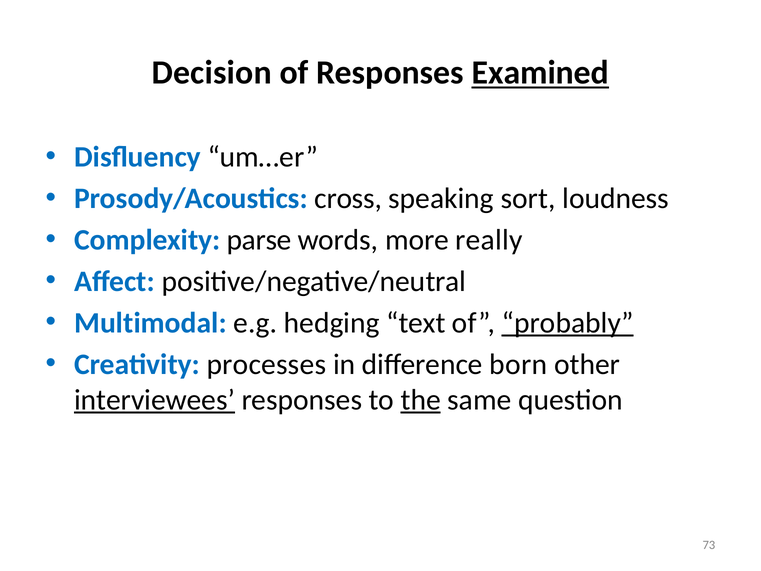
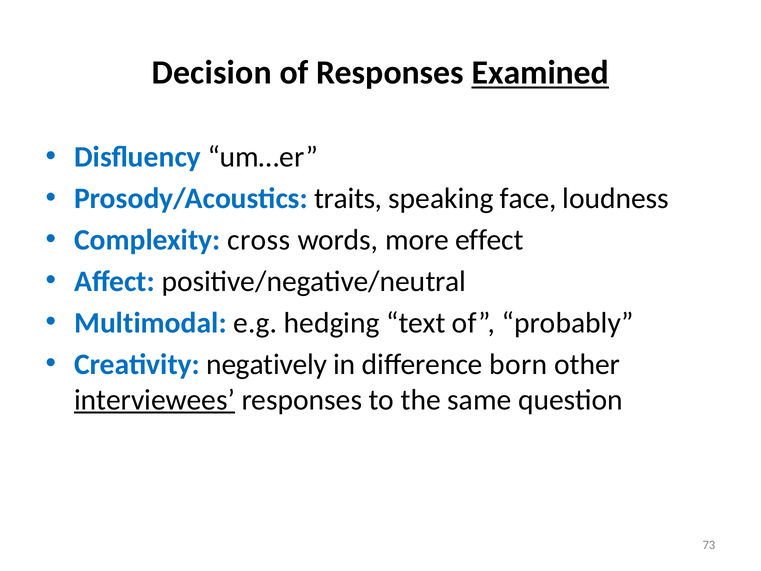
cross: cross -> traits
sort: sort -> face
parse: parse -> cross
really: really -> effect
probably underline: present -> none
processes: processes -> negatively
the underline: present -> none
